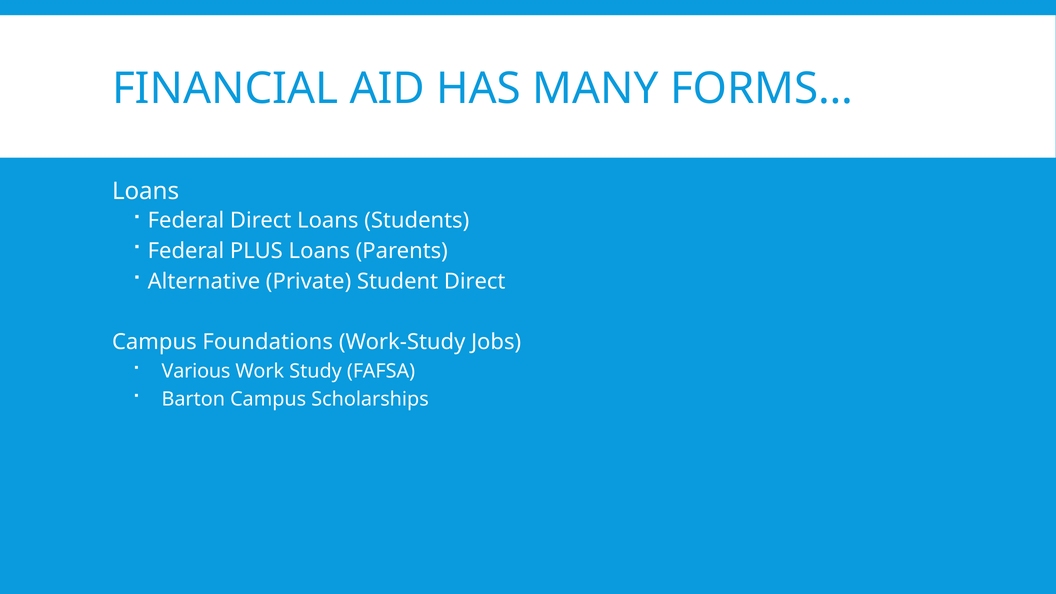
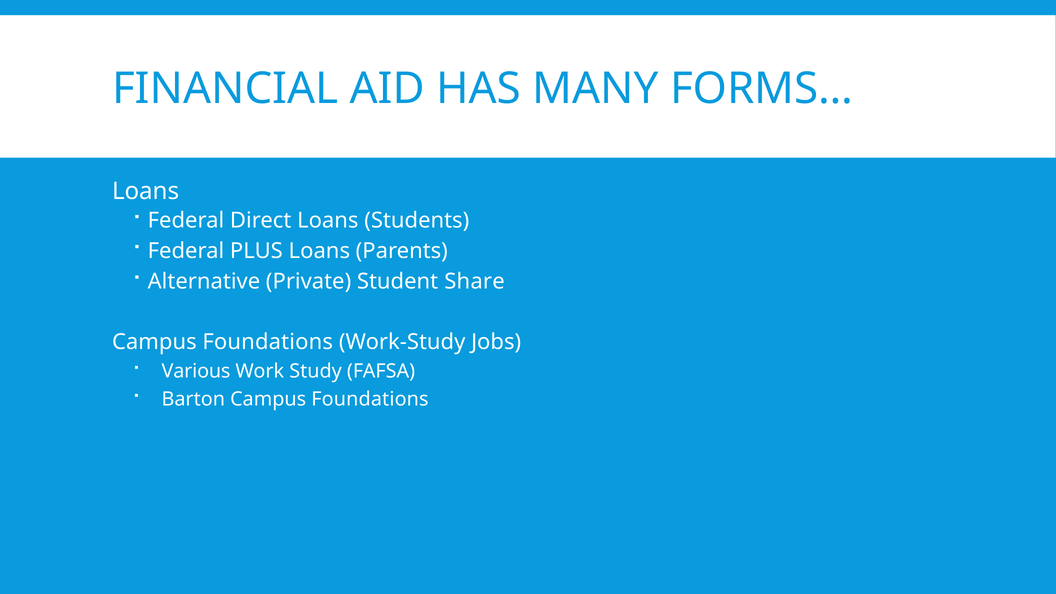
Student Direct: Direct -> Share
Barton Campus Scholarships: Scholarships -> Foundations
